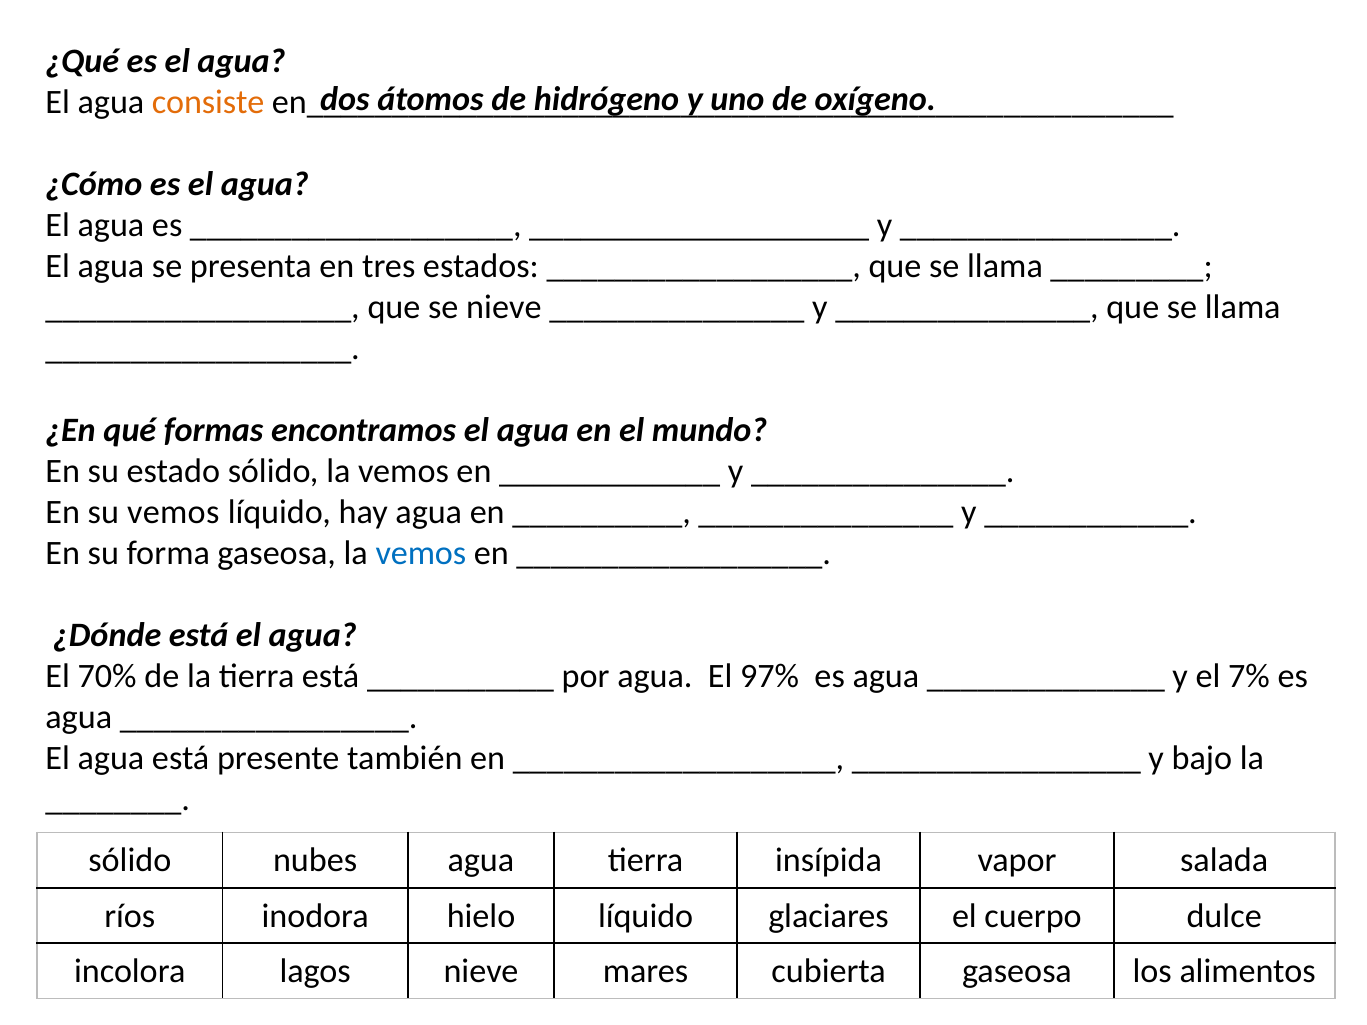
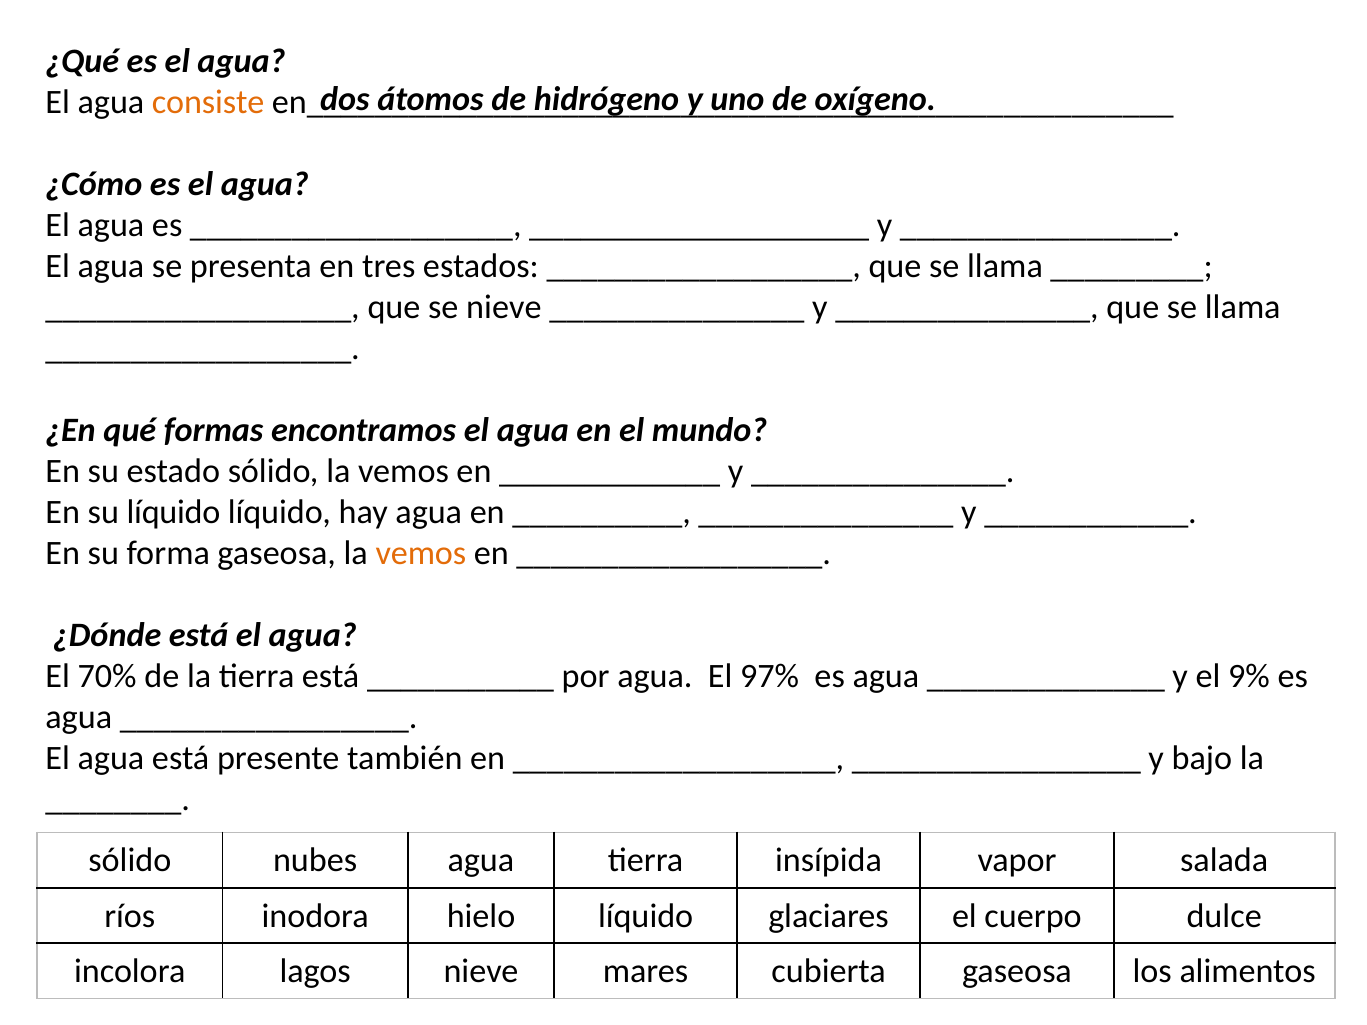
su vemos: vemos -> líquido
vemos at (421, 554) colour: blue -> orange
7%: 7% -> 9%
